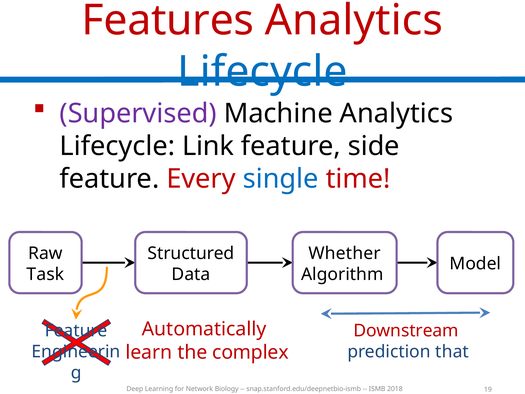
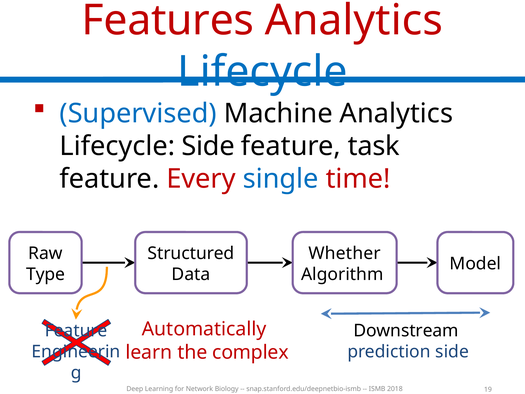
Supervised colour: purple -> blue
Lifecycle Link: Link -> Side
side: side -> task
Task: Task -> Type
Downstream colour: red -> black
prediction that: that -> side
